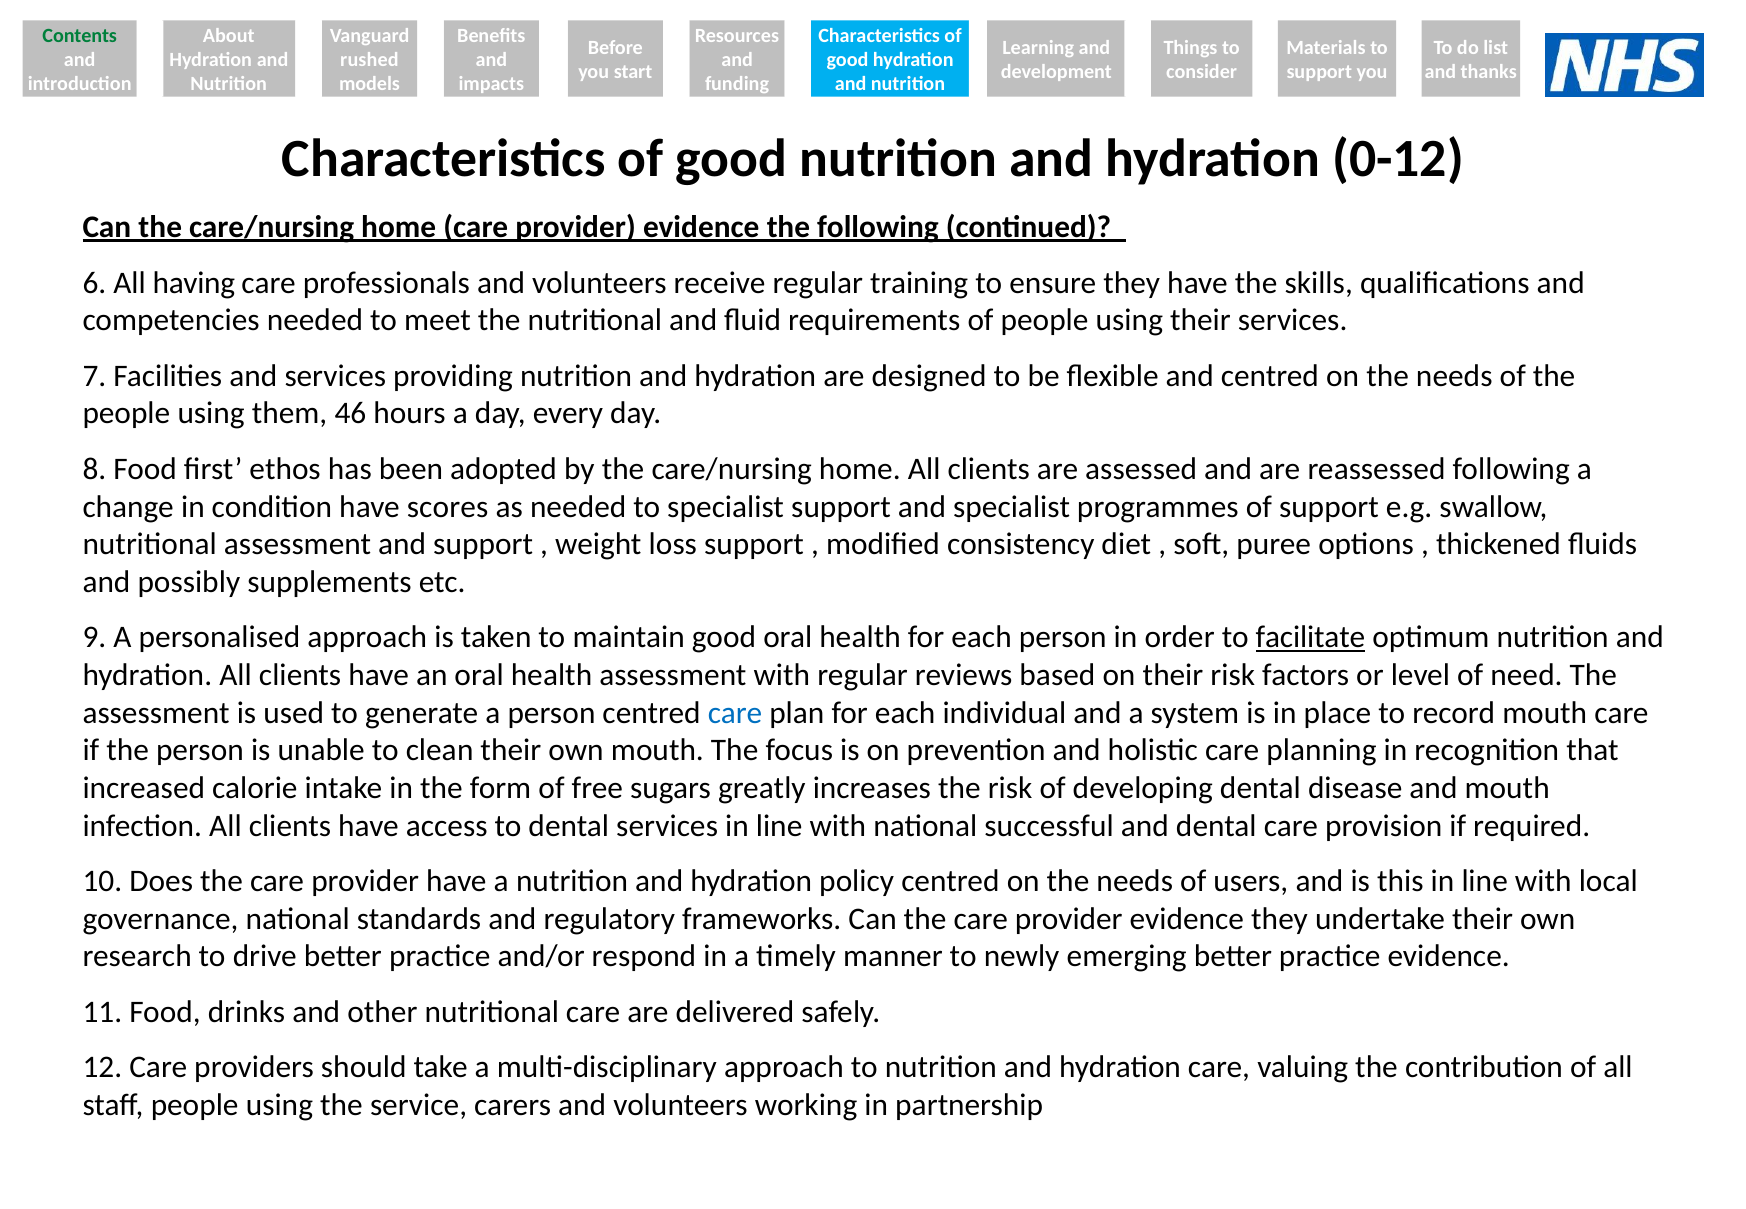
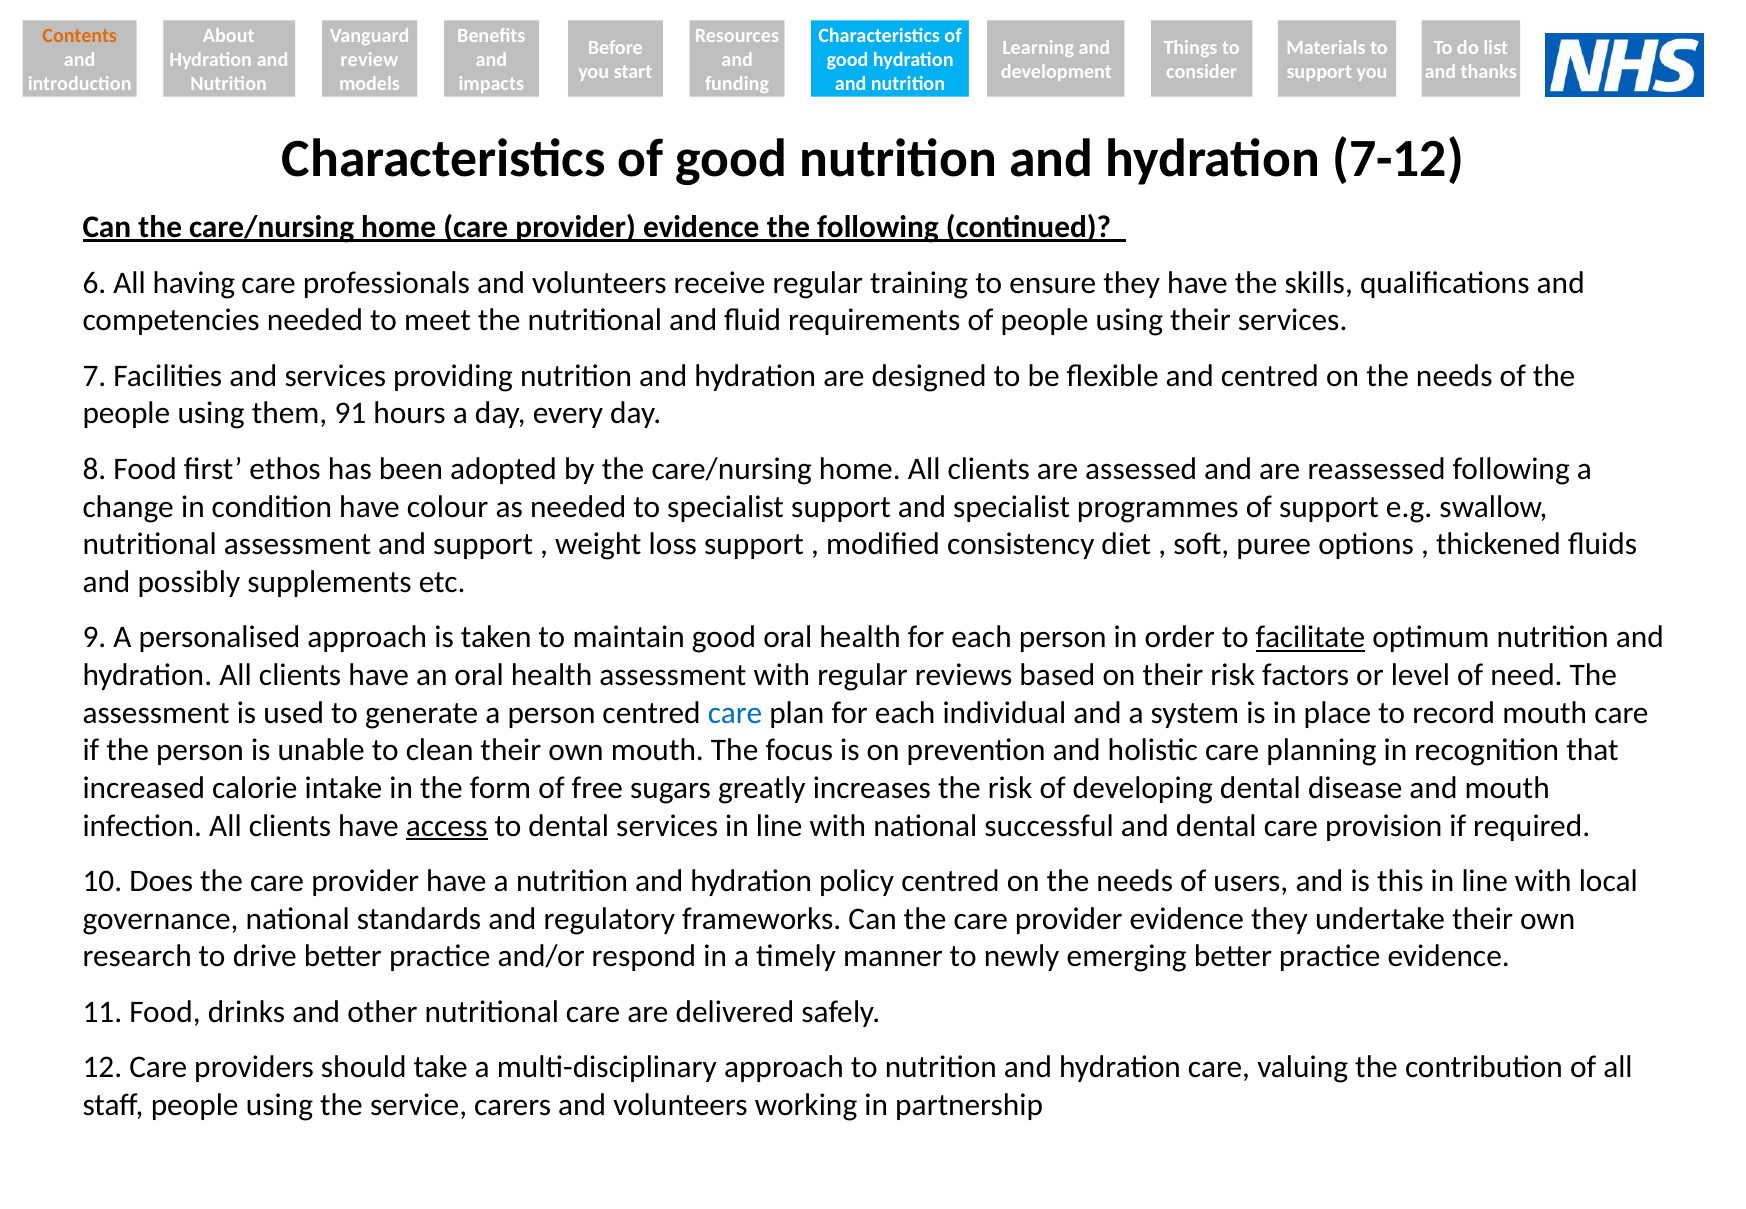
Contents colour: green -> orange
rushed: rushed -> review
0-12: 0-12 -> 7-12
46: 46 -> 91
scores: scores -> colour
access underline: none -> present
